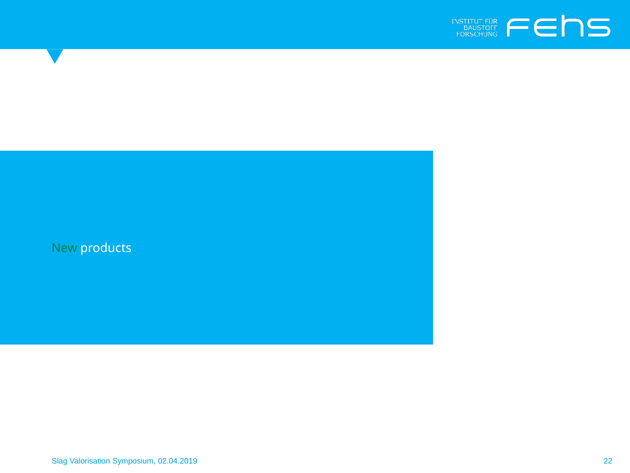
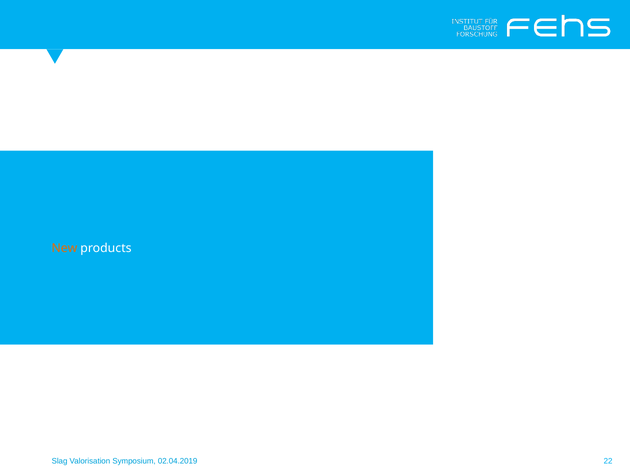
New colour: green -> orange
